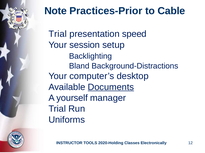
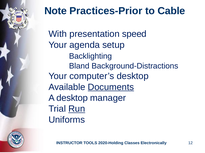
Trial at (58, 34): Trial -> With
session: session -> agenda
A yourself: yourself -> desktop
Run underline: none -> present
